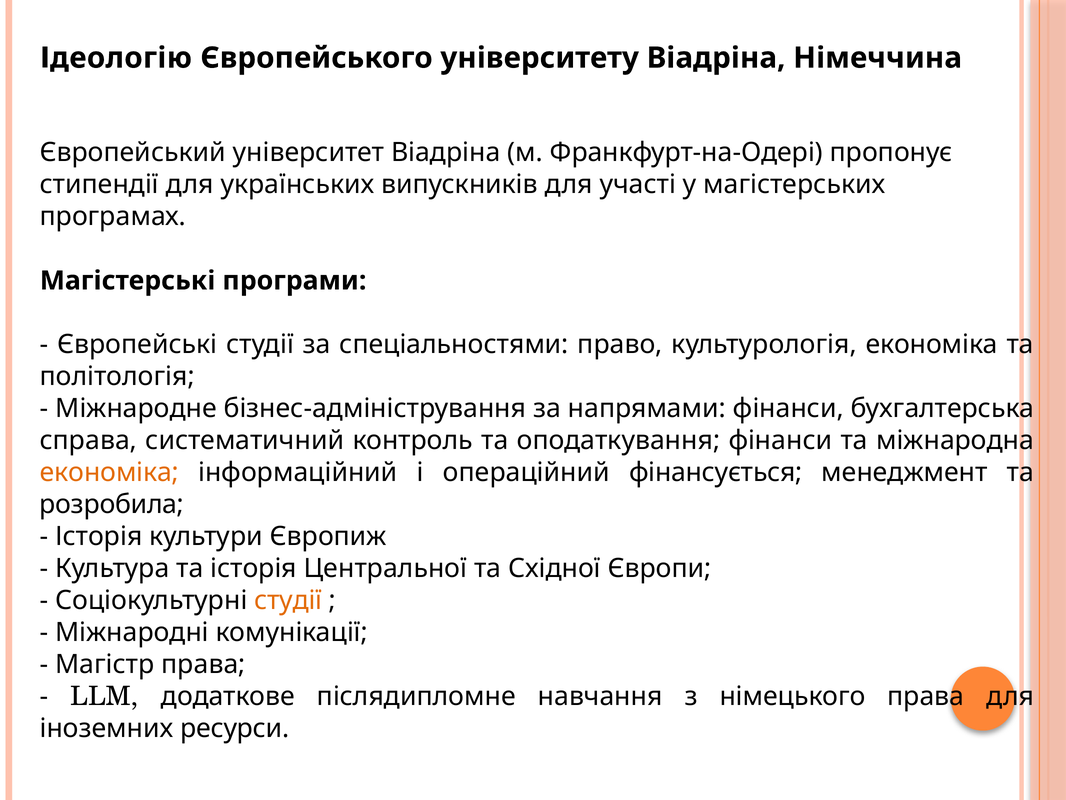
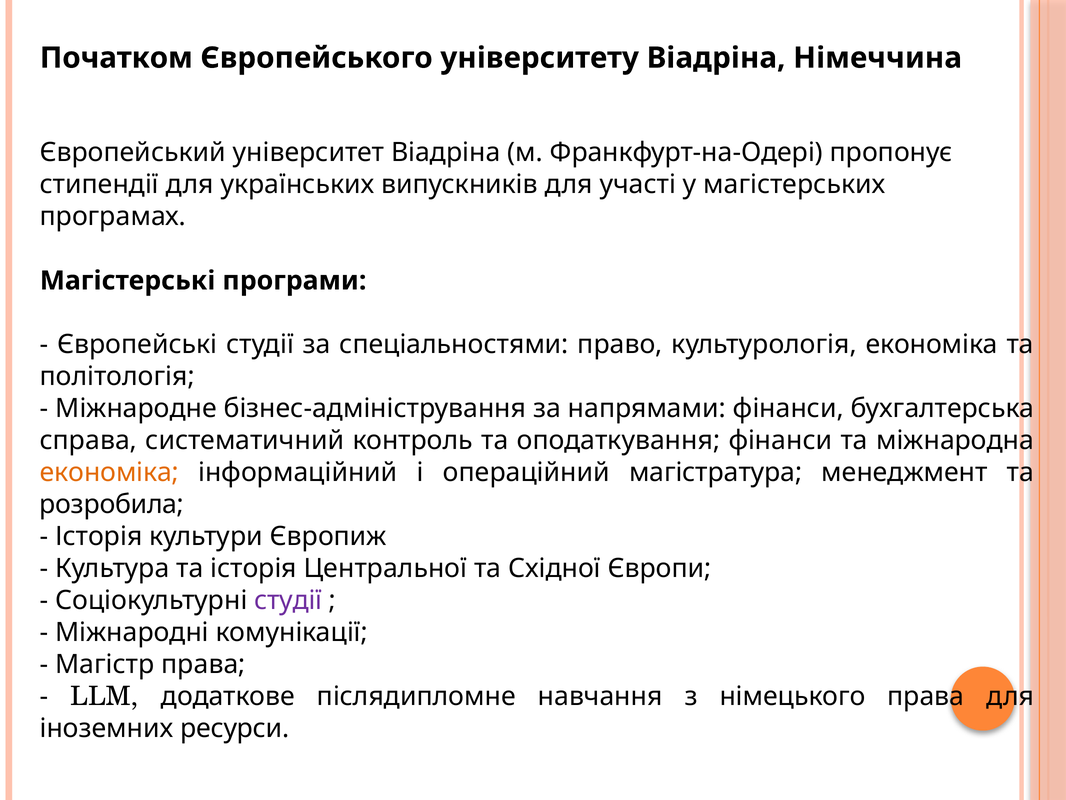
Ідеологію: Ідеологію -> Початком
фінансується: фінансується -> магістратура
студії at (288, 600) colour: orange -> purple
